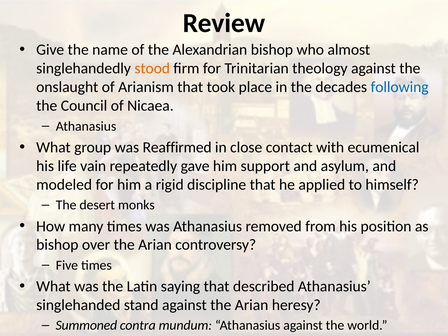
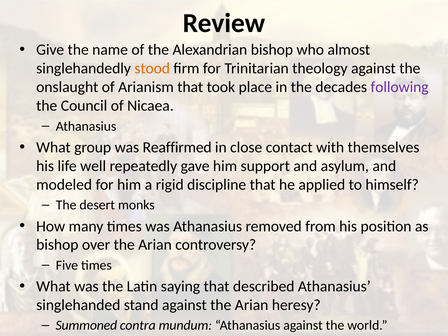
following colour: blue -> purple
ecumenical: ecumenical -> themselves
vain: vain -> well
